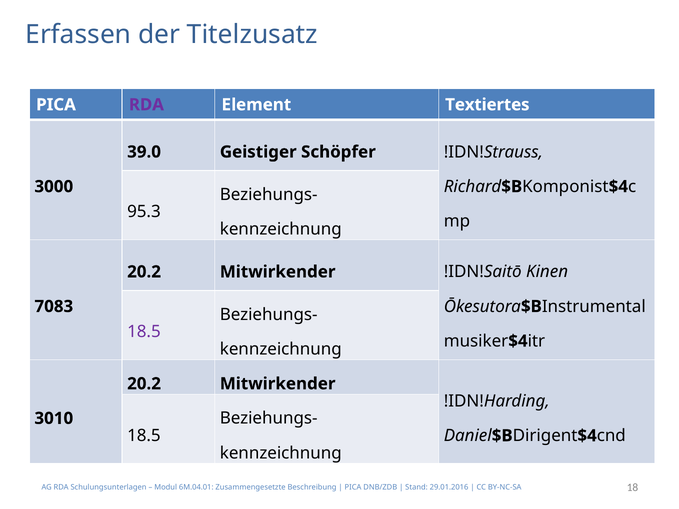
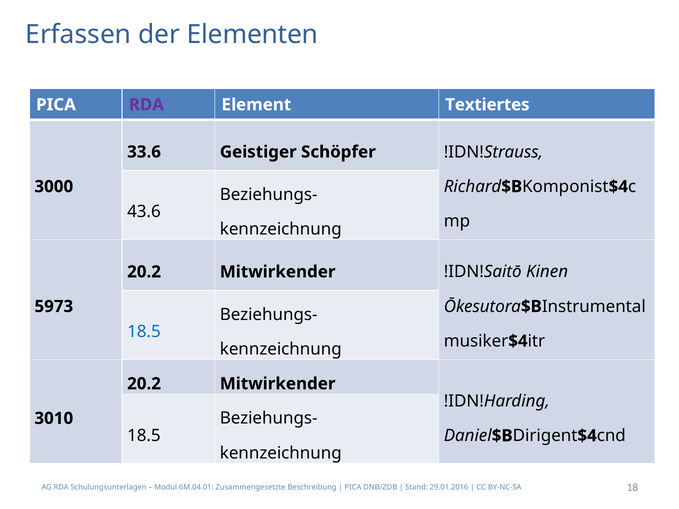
Titelzusatz: Titelzusatz -> Elementen
39.0: 39.0 -> 33.6
95.3: 95.3 -> 43.6
7083: 7083 -> 5973
18.5 at (144, 332) colour: purple -> blue
